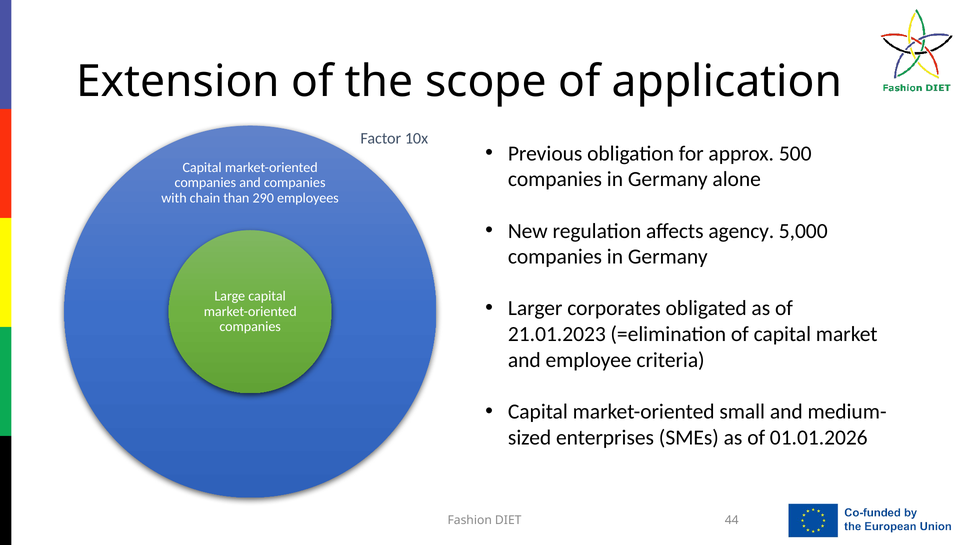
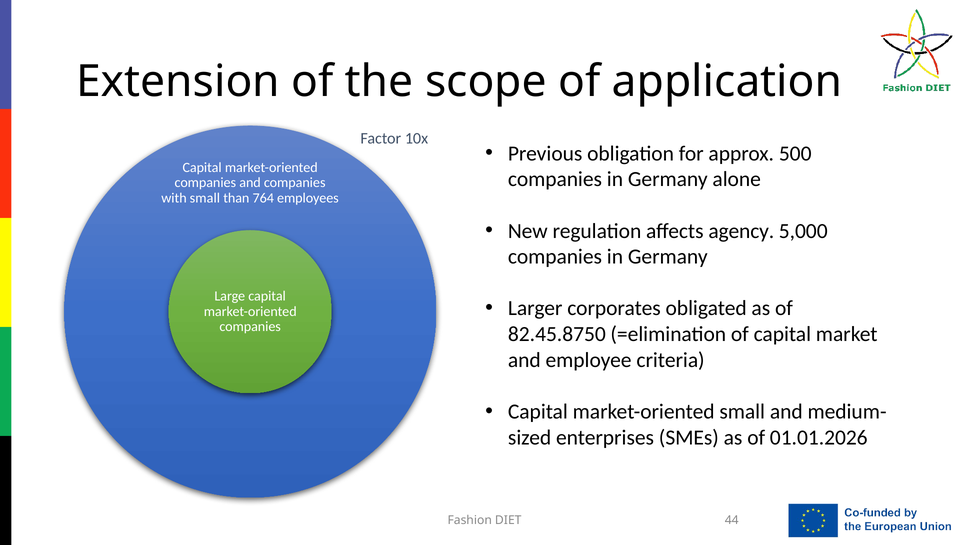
with chain: chain -> small
290: 290 -> 764
21.01.2023: 21.01.2023 -> 82.45.8750
